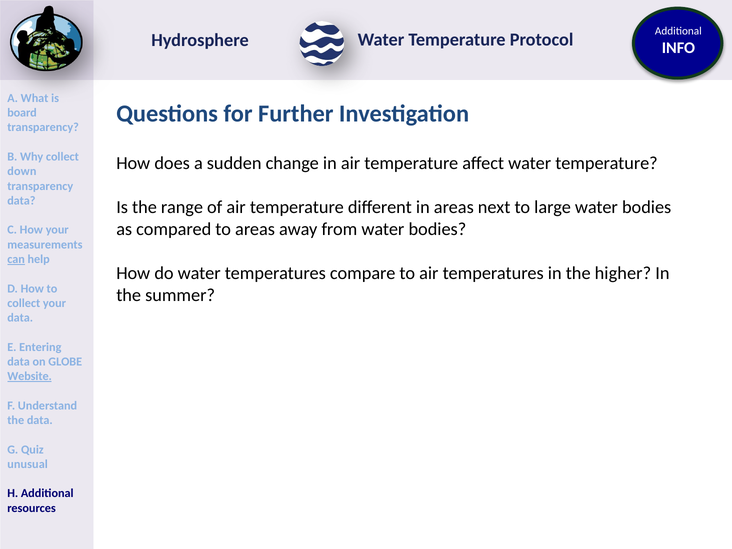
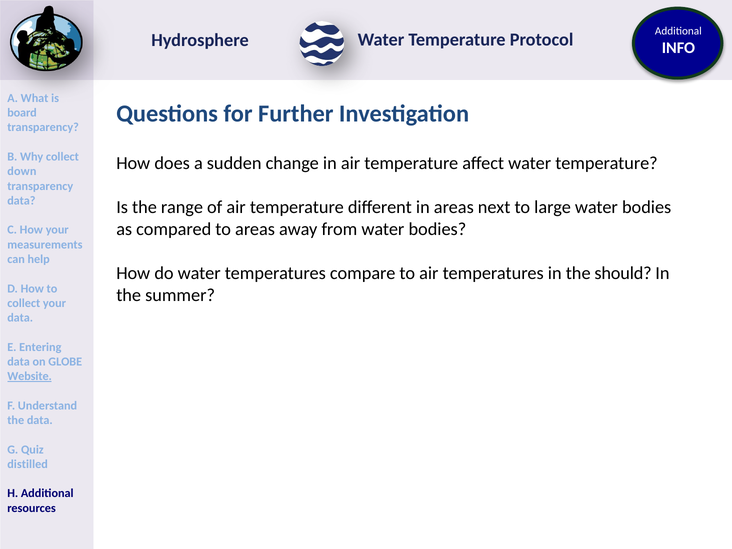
can underline: present -> none
higher: higher -> should
unusual: unusual -> distilled
